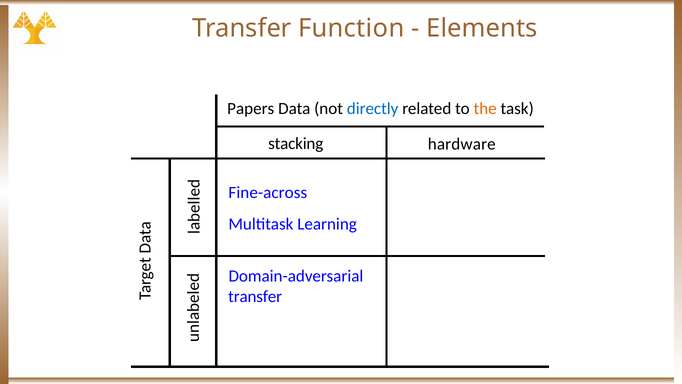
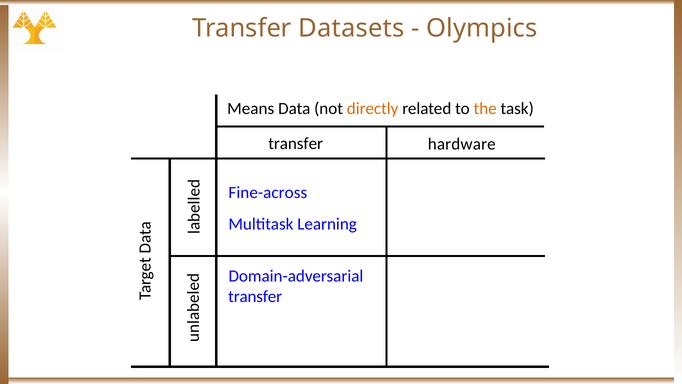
Function: Function -> Datasets
Elements: Elements -> Olympics
Papers: Papers -> Means
directly colour: blue -> orange
stacking at (296, 143): stacking -> transfer
